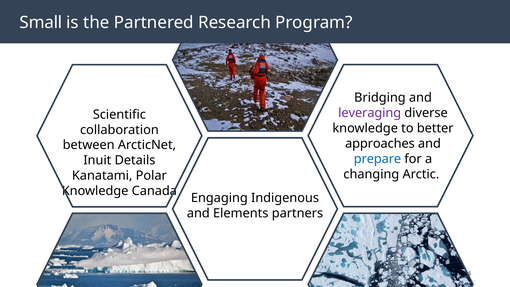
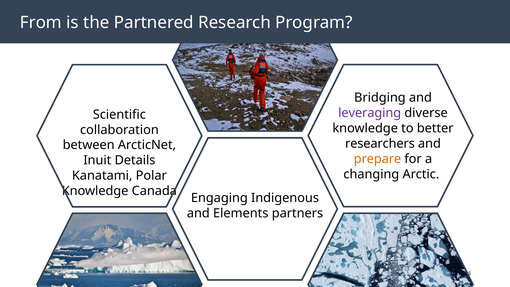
Small: Small -> From
approaches: approaches -> researchers
prepare colour: blue -> orange
